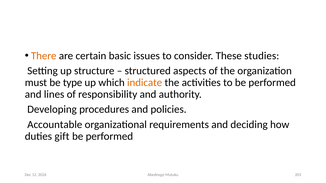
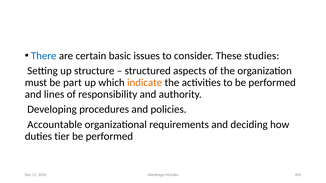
There colour: orange -> blue
type: type -> part
gift: gift -> tier
